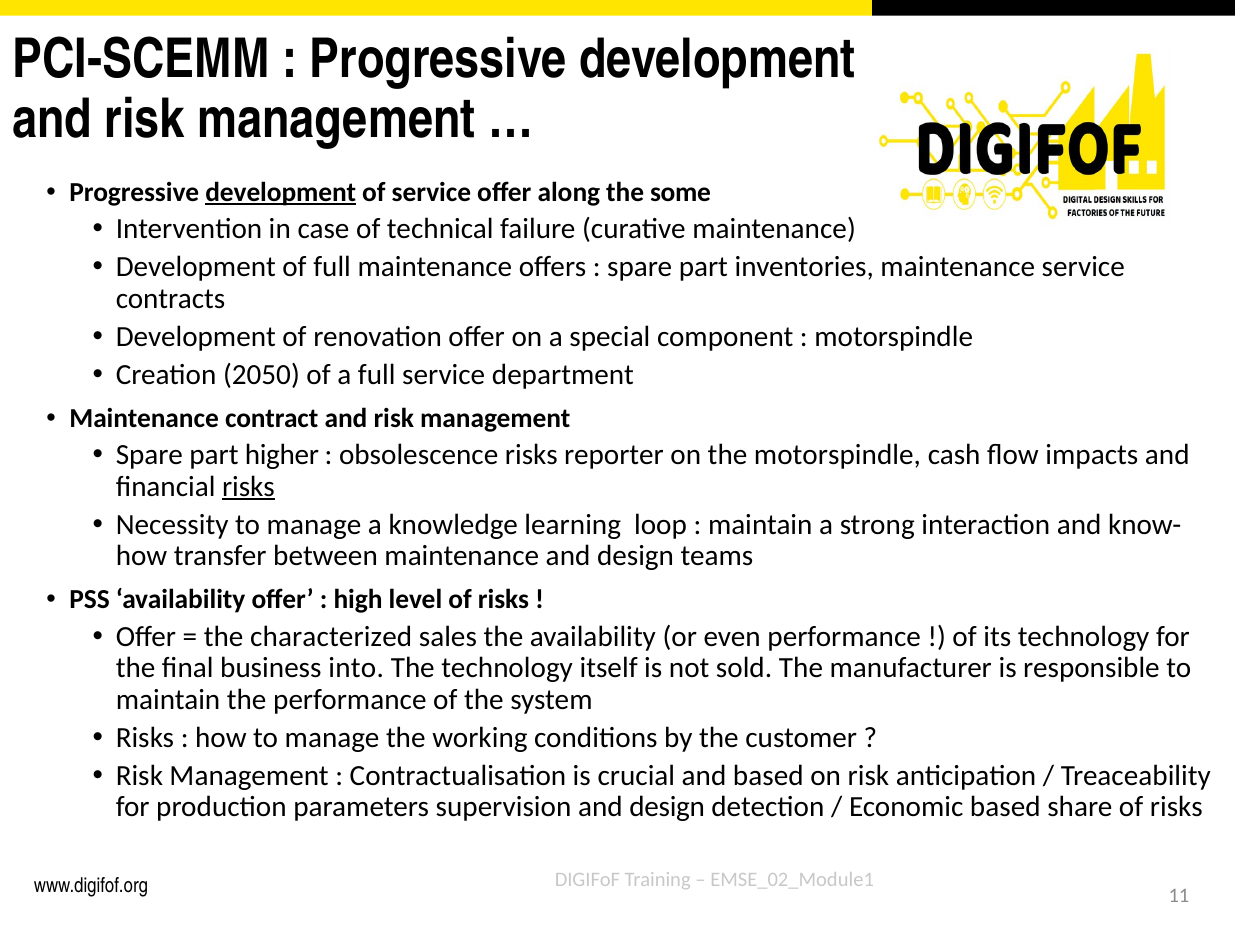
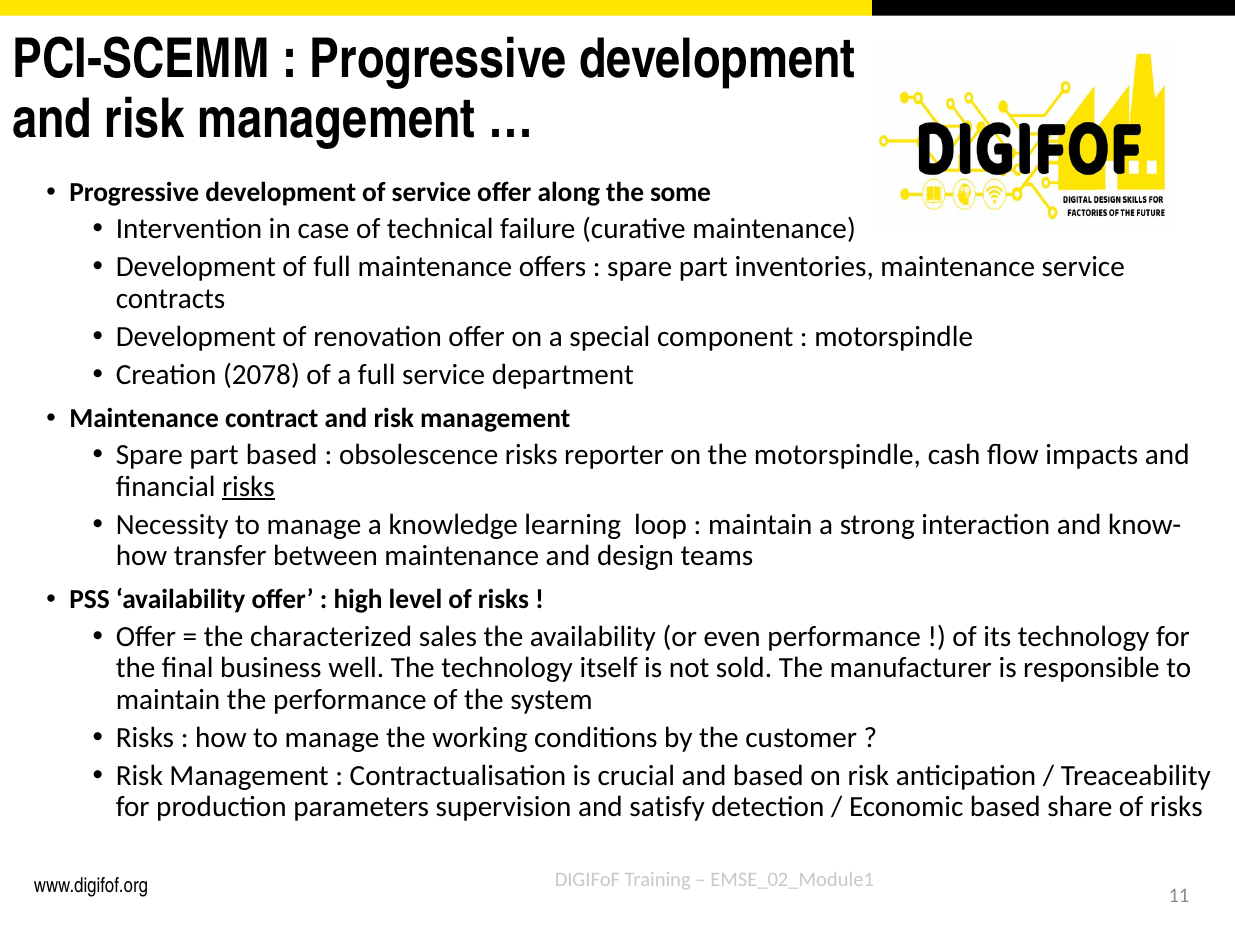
development at (281, 192) underline: present -> none
2050: 2050 -> 2078
part higher: higher -> based
into: into -> well
supervision and design: design -> satisfy
